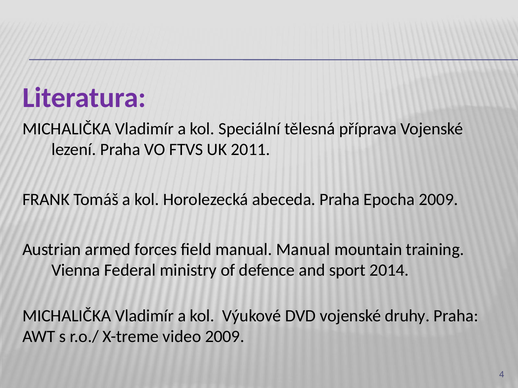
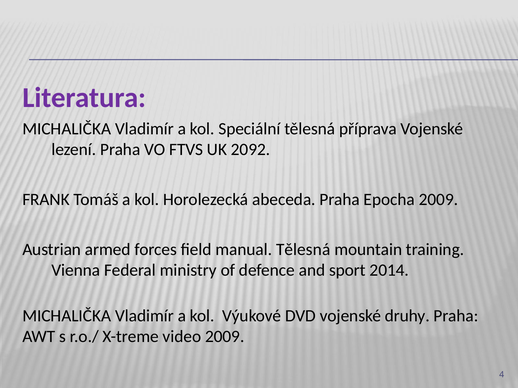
2011: 2011 -> 2092
manual Manual: Manual -> Tělesná
